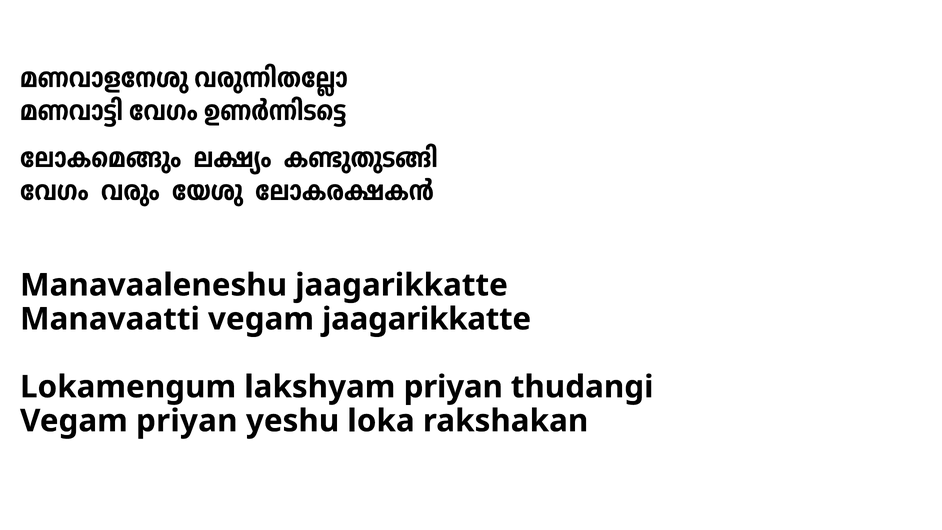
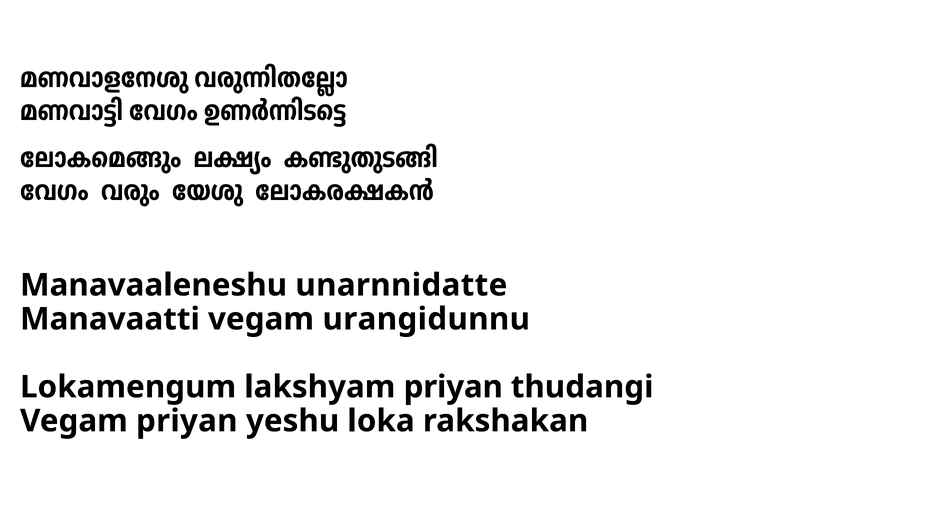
Manavaaleneshu jaagarikkatte: jaagarikkatte -> unarnnidatte
vegam jaagarikkatte: jaagarikkatte -> urangidunnu
